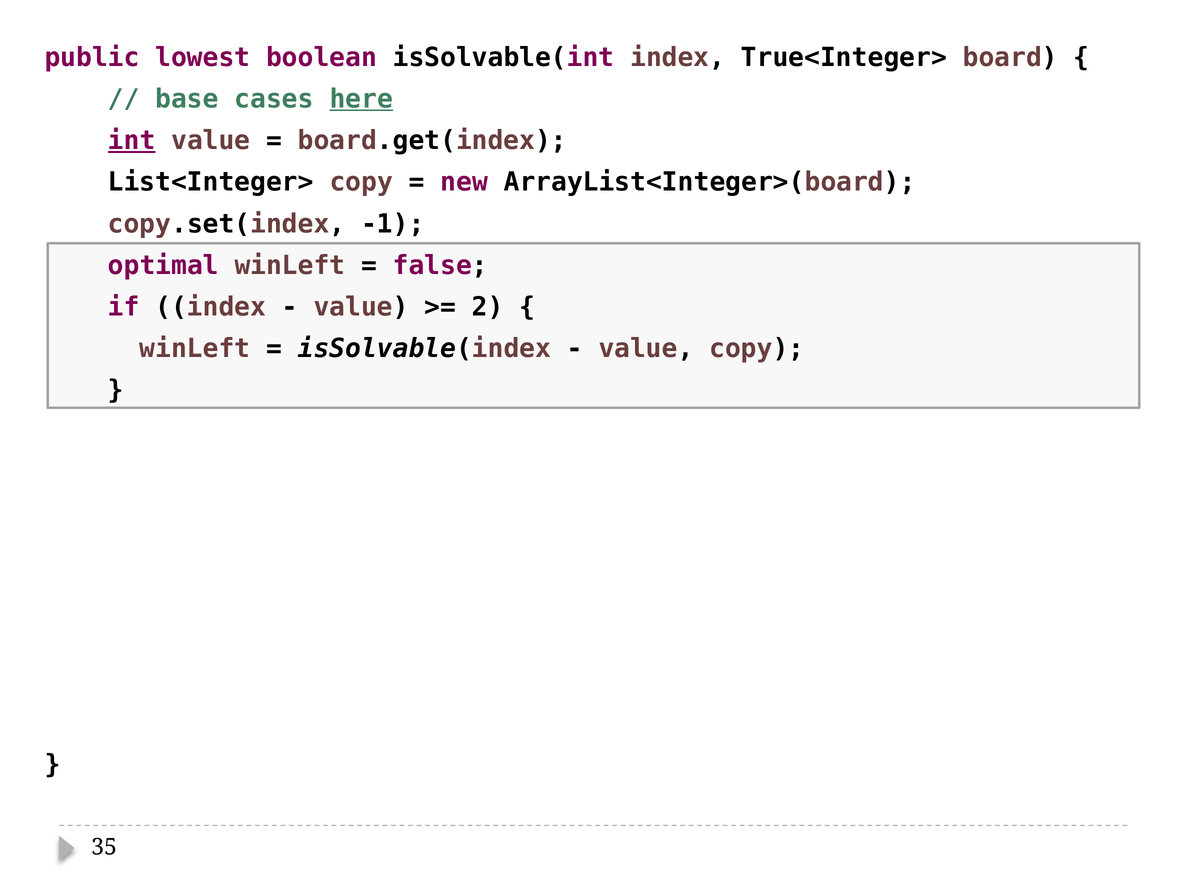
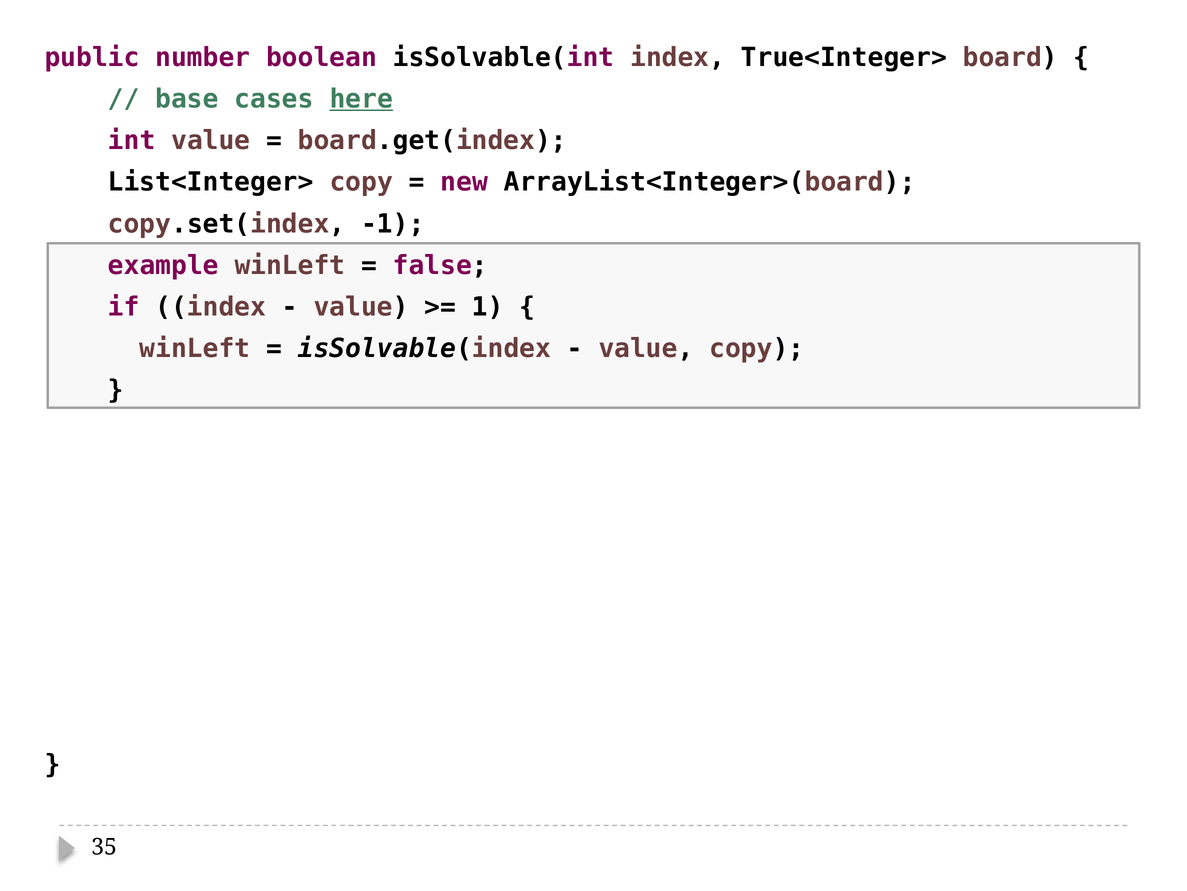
lowest: lowest -> number
int underline: present -> none
optimal: optimal -> example
2: 2 -> 1
